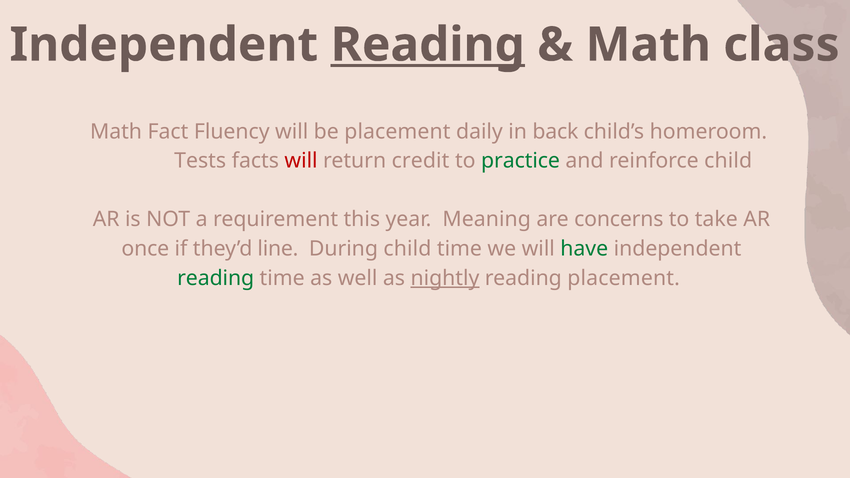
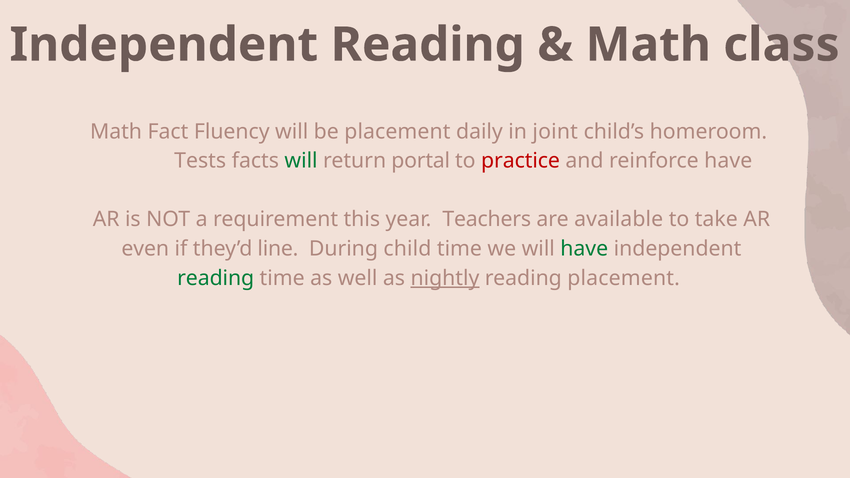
Reading at (428, 45) underline: present -> none
back: back -> joint
will at (301, 161) colour: red -> green
credit: credit -> portal
practice colour: green -> red
reinforce child: child -> have
Meaning: Meaning -> Teachers
concerns: concerns -> available
once: once -> even
